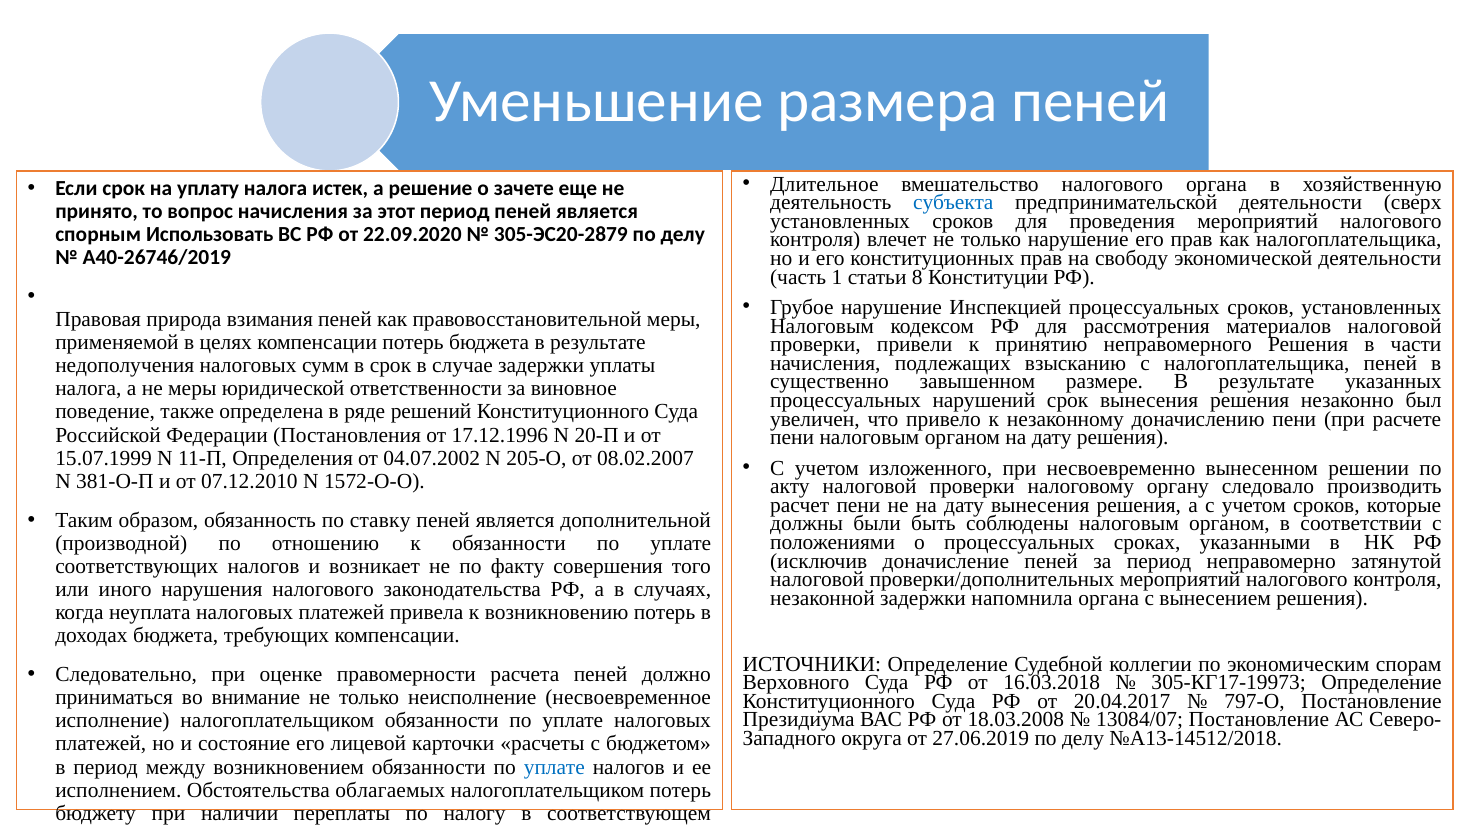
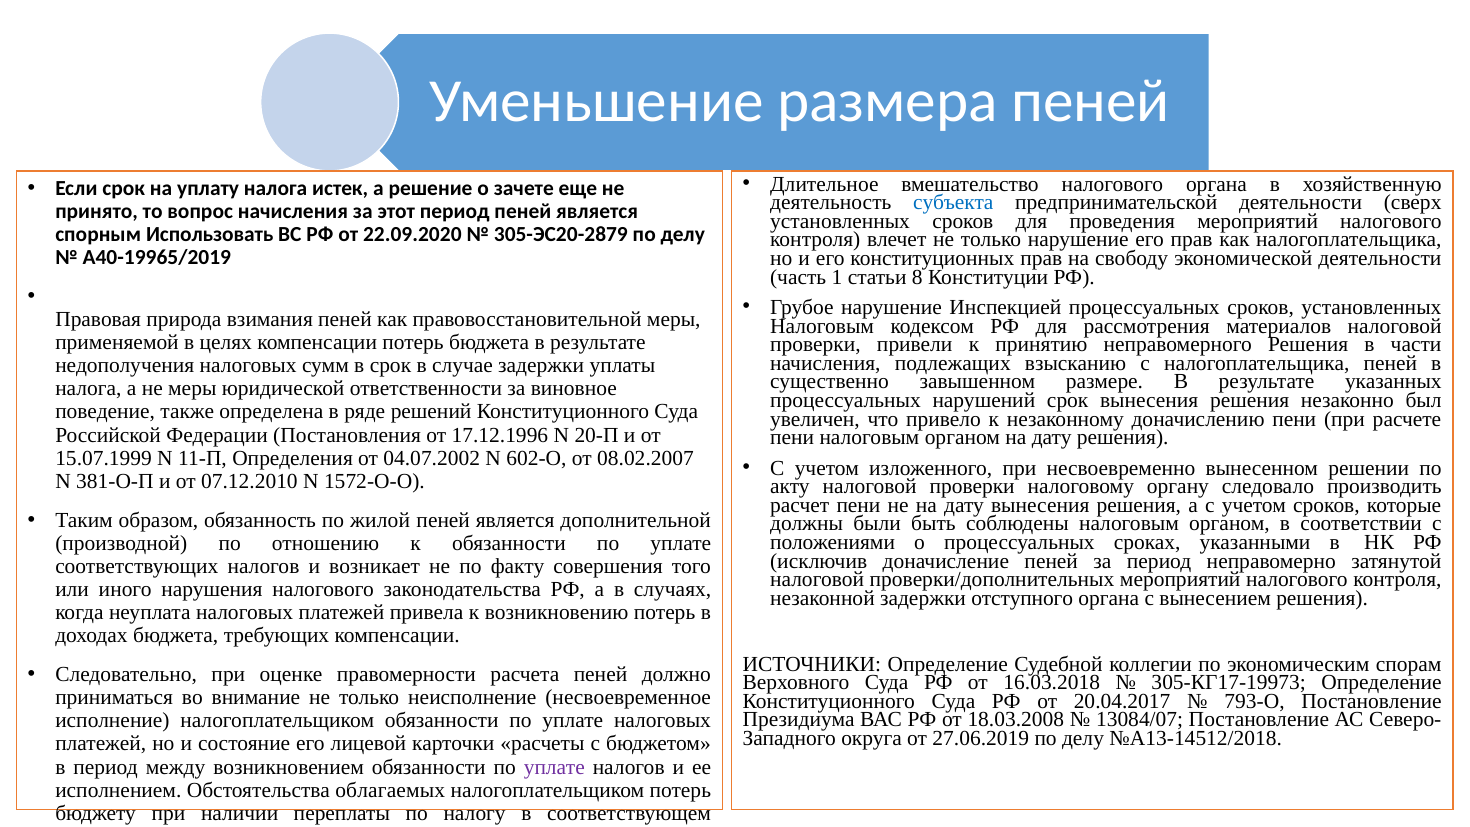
А40-26746/2019: А40-26746/2019 -> А40-19965/2019
205-О: 205-О -> 602-О
ставку: ставку -> жилой
напомнила: напомнила -> отступного
797-О: 797-О -> 793-О
уплате at (554, 767) colour: blue -> purple
